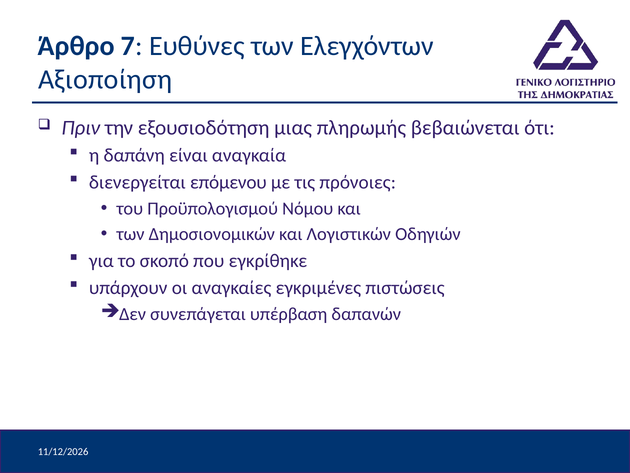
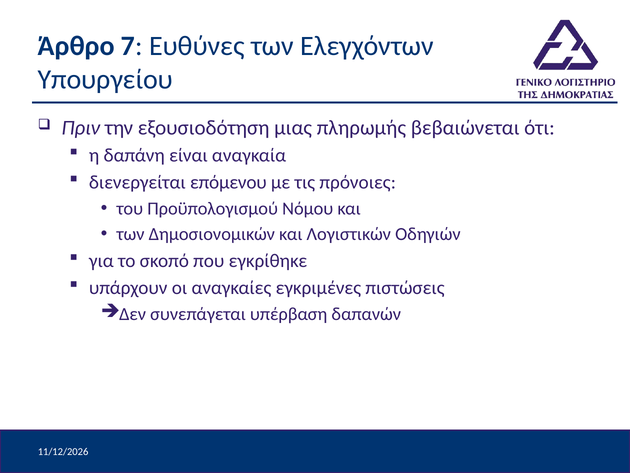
Αξιοποίηση: Αξιοποίηση -> Υπουργείου
